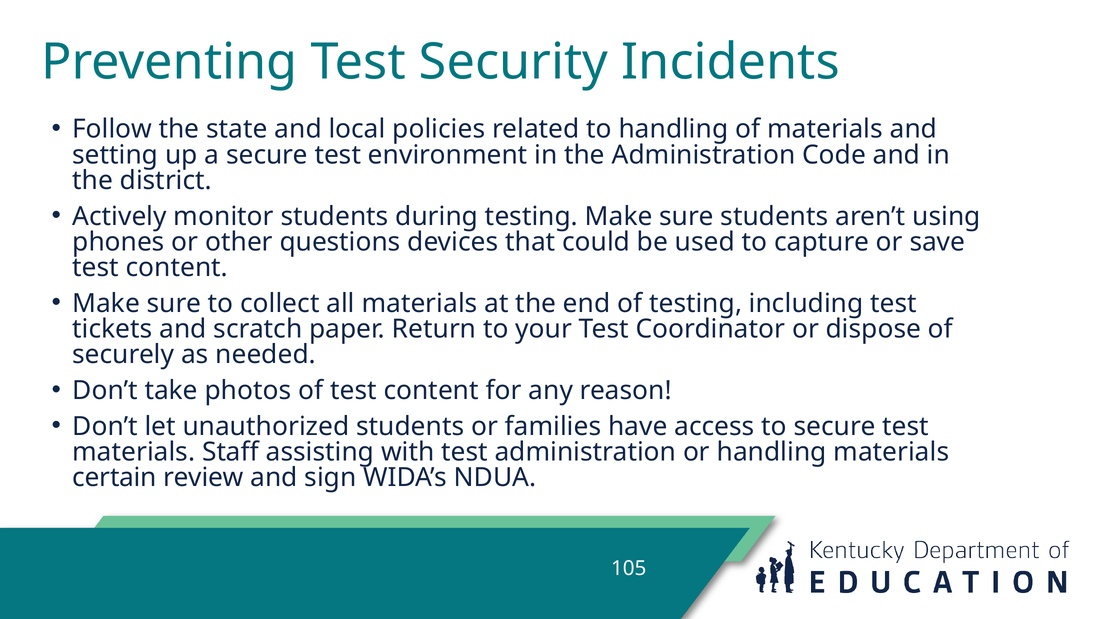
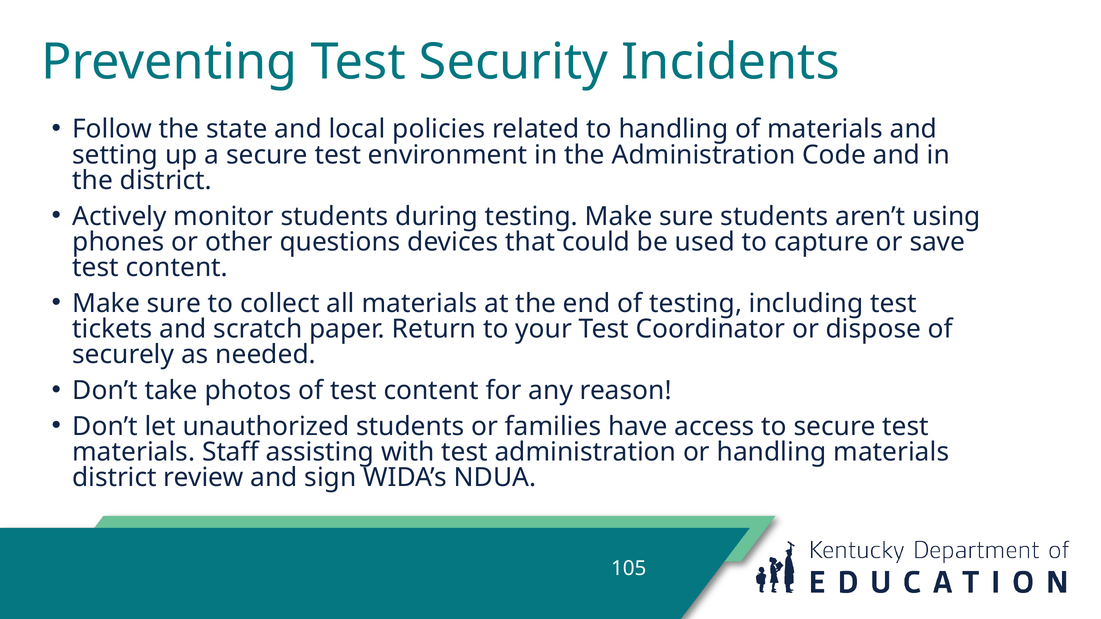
certain at (115, 478): certain -> district
